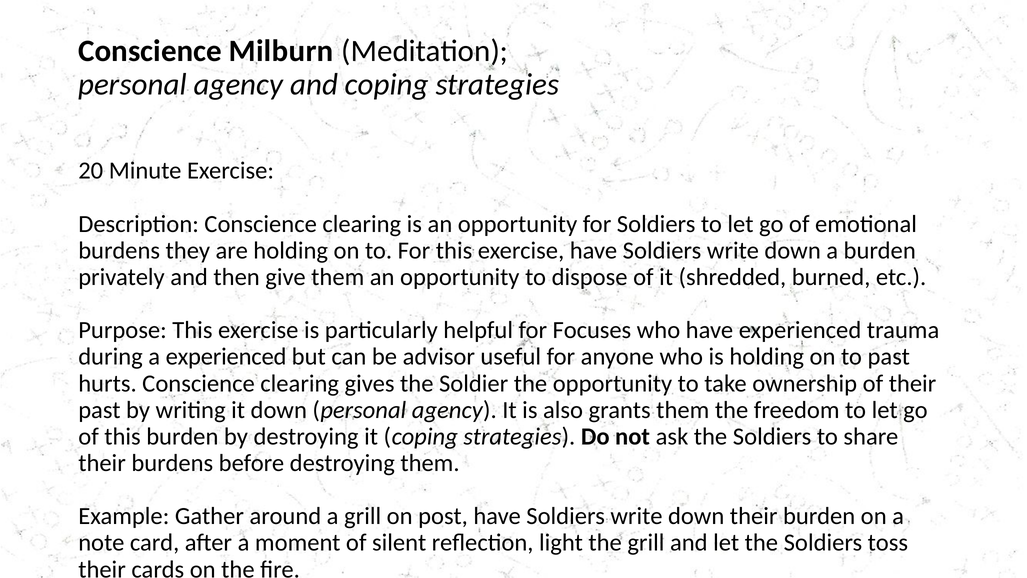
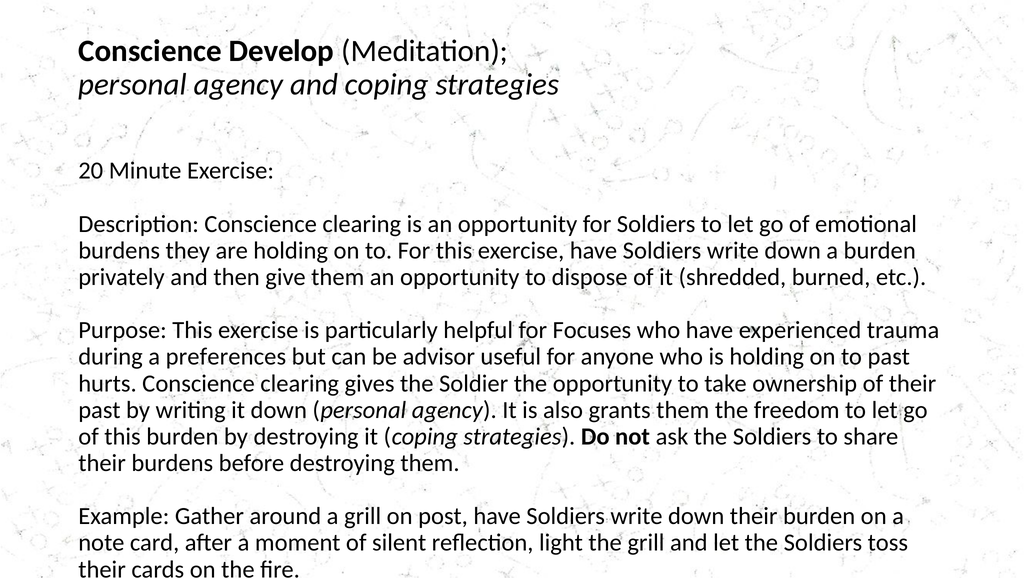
Milburn: Milburn -> Develop
a experienced: experienced -> preferences
